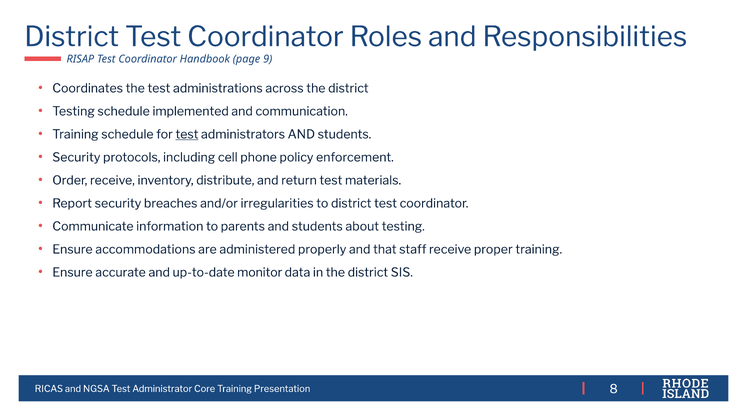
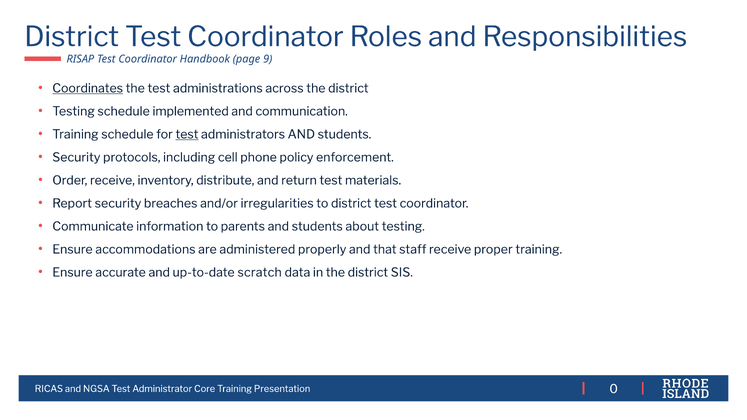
Coordinates underline: none -> present
monitor: monitor -> scratch
8: 8 -> 0
